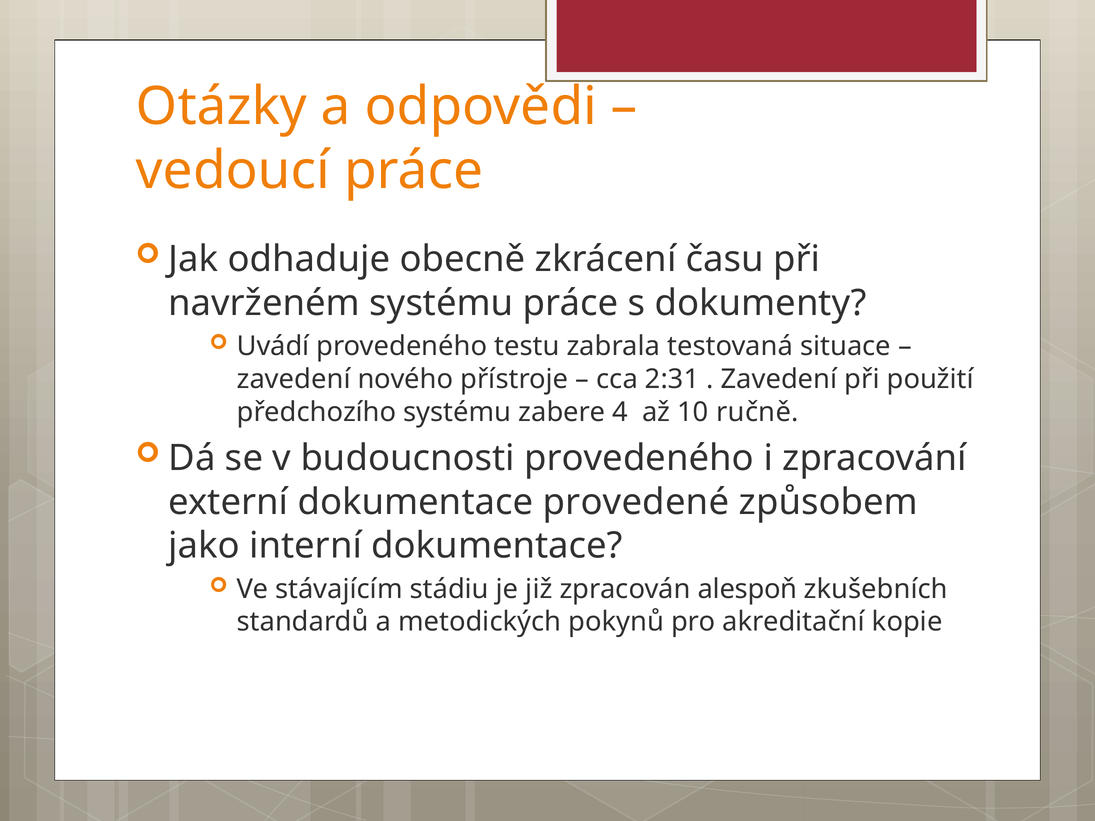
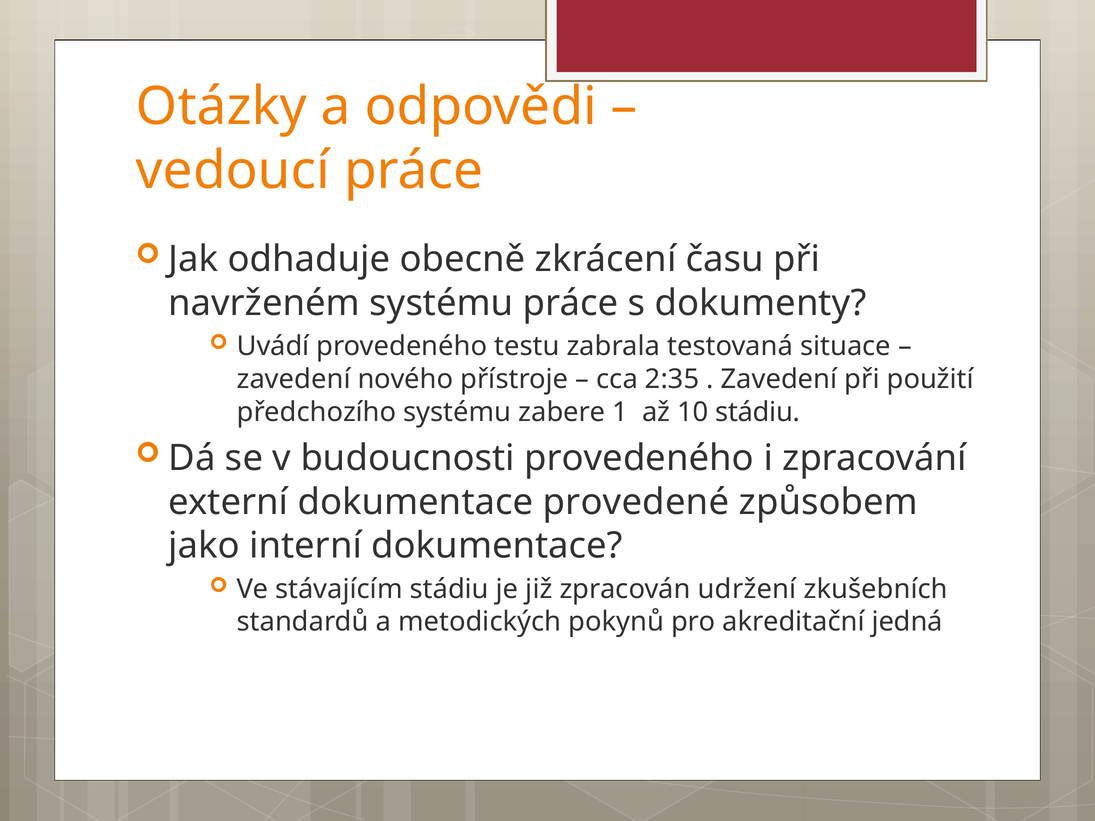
2:31: 2:31 -> 2:35
4: 4 -> 1
10 ručně: ručně -> stádiu
alespoň: alespoň -> udržení
kopie: kopie -> jedná
